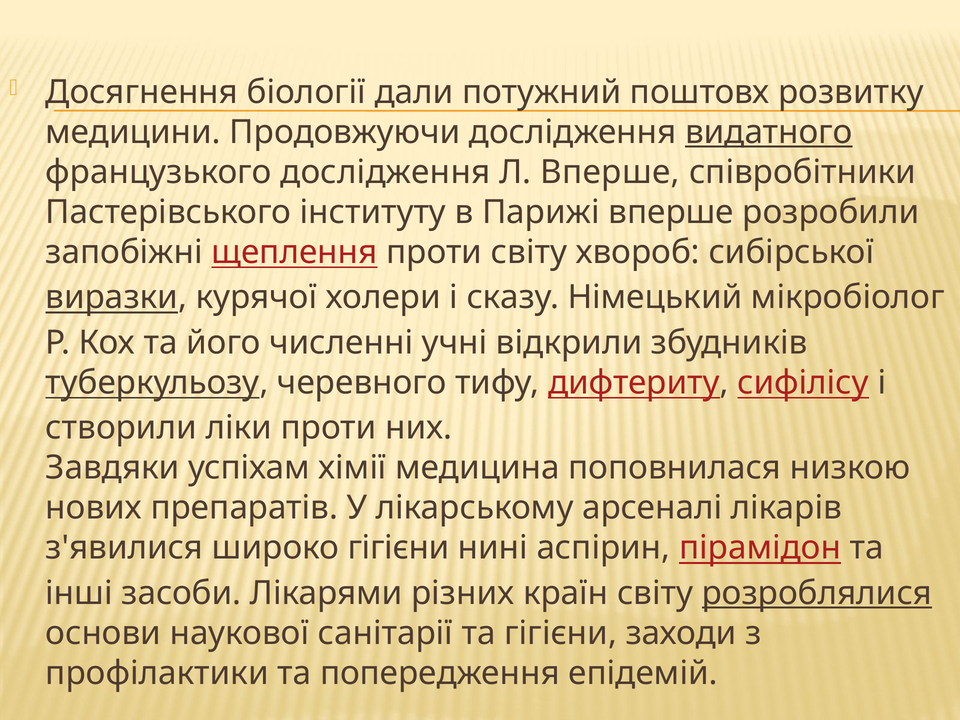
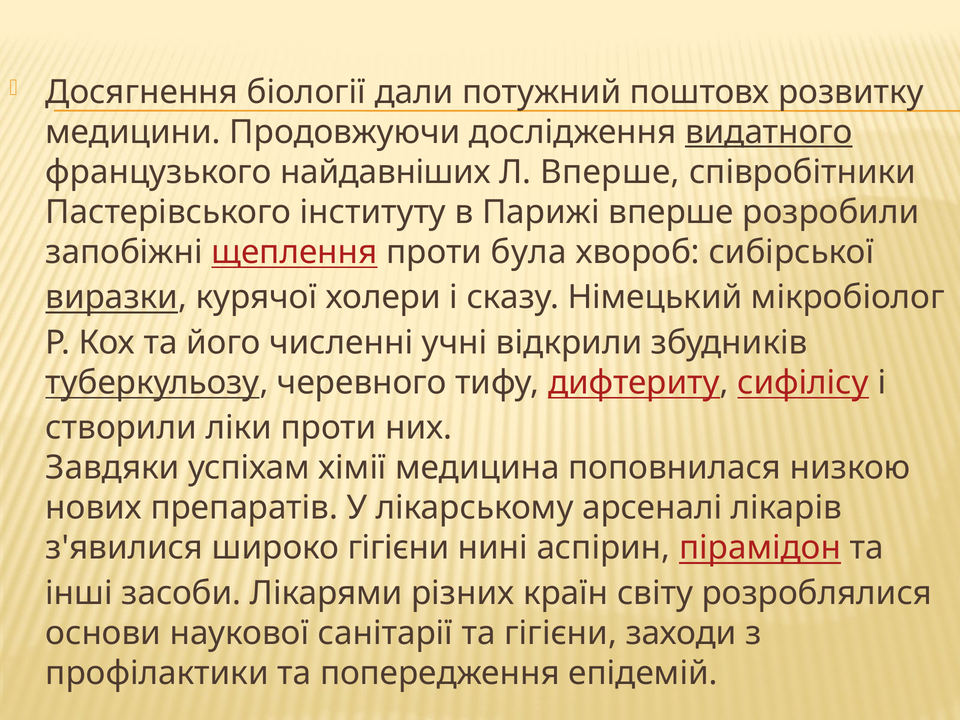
французького дослідження: дослідження -> найдавніших
проти світу: світу -> була
розроблялися underline: present -> none
